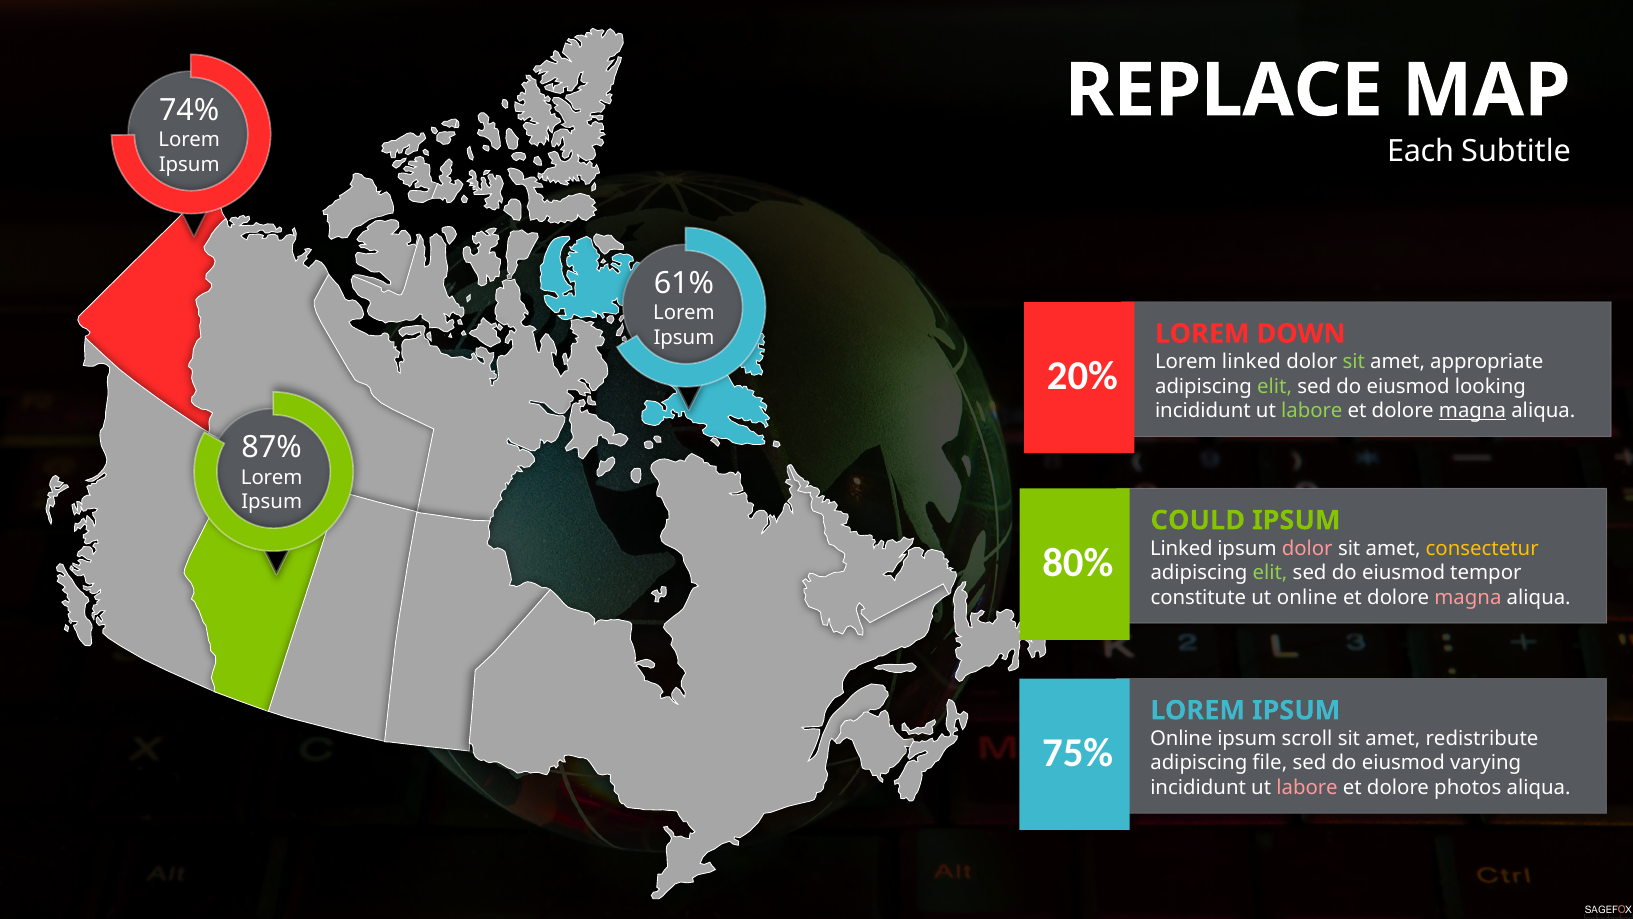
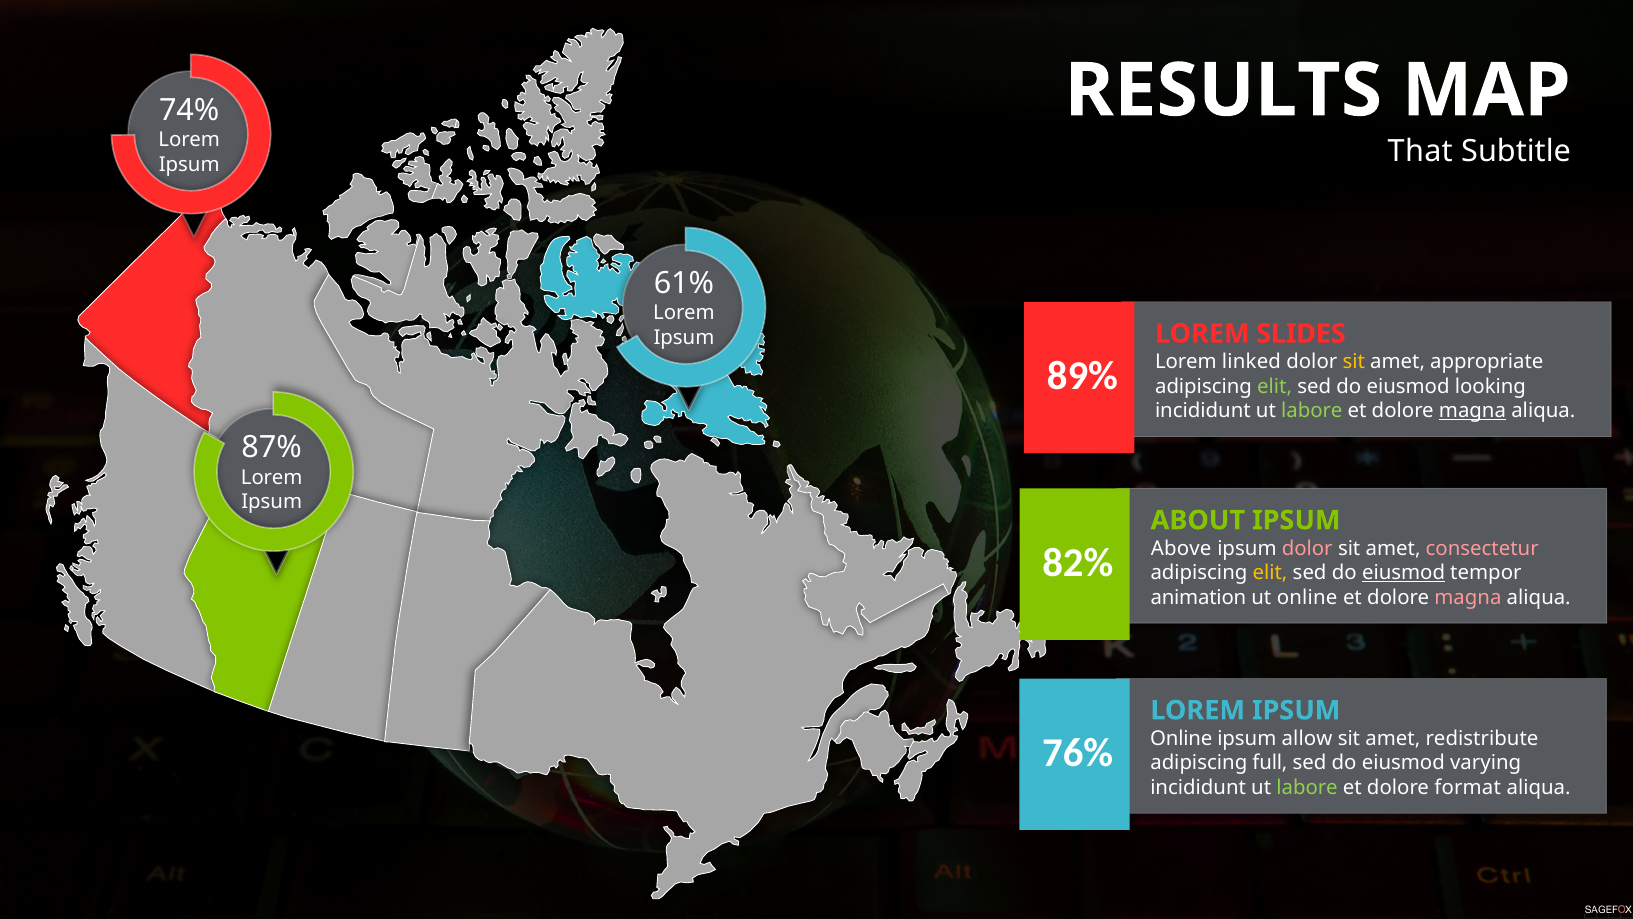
REPLACE: REPLACE -> RESULTS
Each: Each -> That
DOWN: DOWN -> SLIDES
sit at (1354, 362) colour: light green -> yellow
20%: 20% -> 89%
COULD: COULD -> ABOUT
Linked at (1181, 548): Linked -> Above
consectetur colour: yellow -> pink
80%: 80% -> 82%
elit at (1270, 573) colour: light green -> yellow
eiusmod at (1404, 573) underline: none -> present
constitute: constitute -> animation
scroll: scroll -> allow
75%: 75% -> 76%
file: file -> full
labore at (1307, 787) colour: pink -> light green
photos: photos -> format
